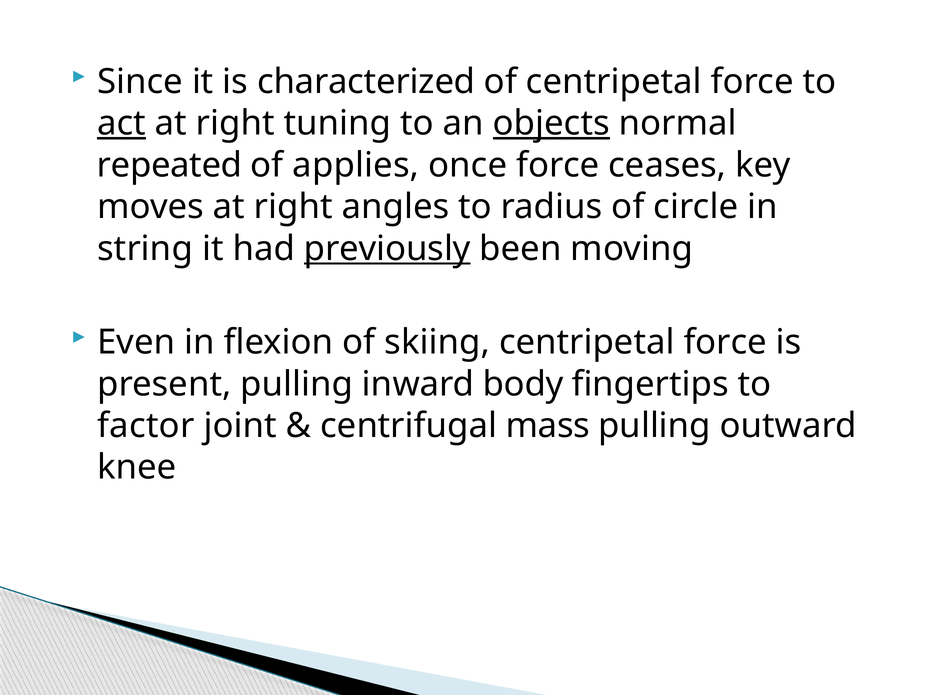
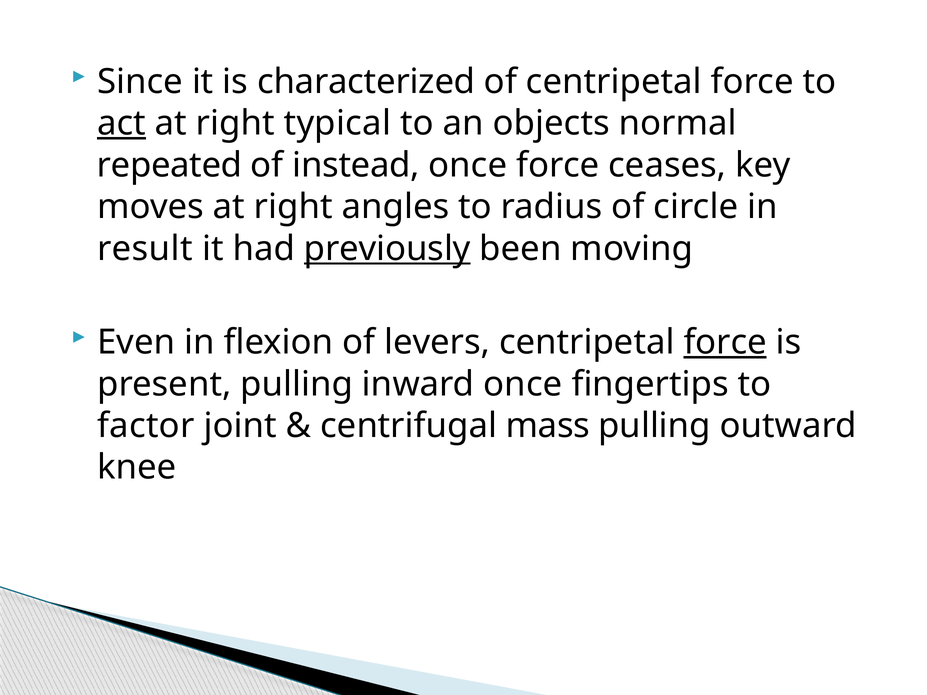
tuning: tuning -> typical
objects underline: present -> none
applies: applies -> instead
string: string -> result
skiing: skiing -> levers
force at (725, 342) underline: none -> present
inward body: body -> once
